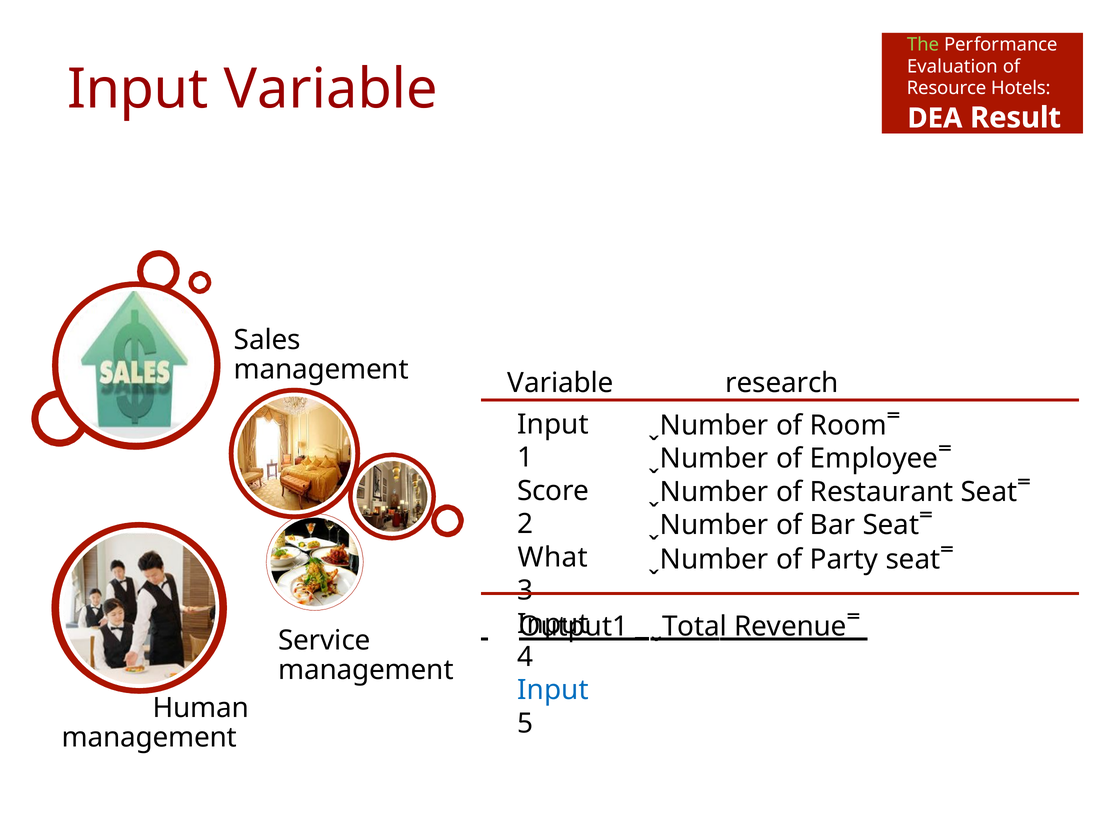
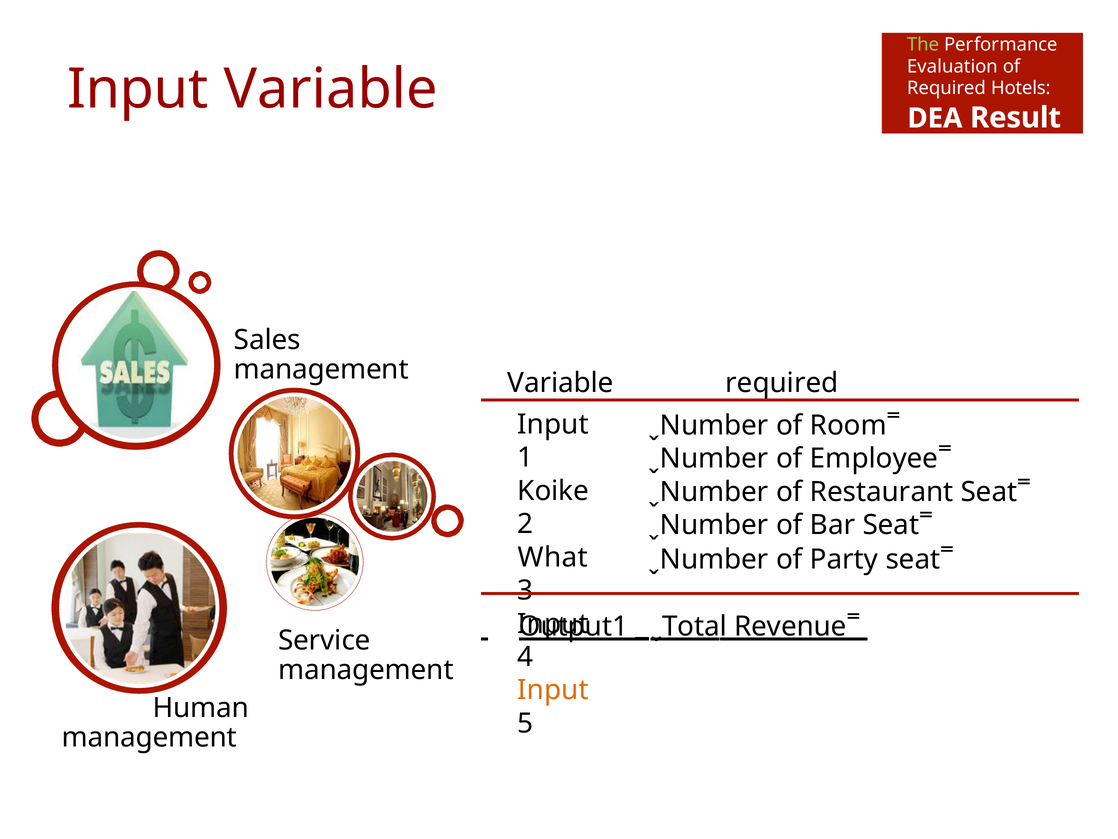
Resource at (946, 88): Resource -> Required
Variable research: research -> required
Score: Score -> Koike
Input at (553, 690) colour: blue -> orange
